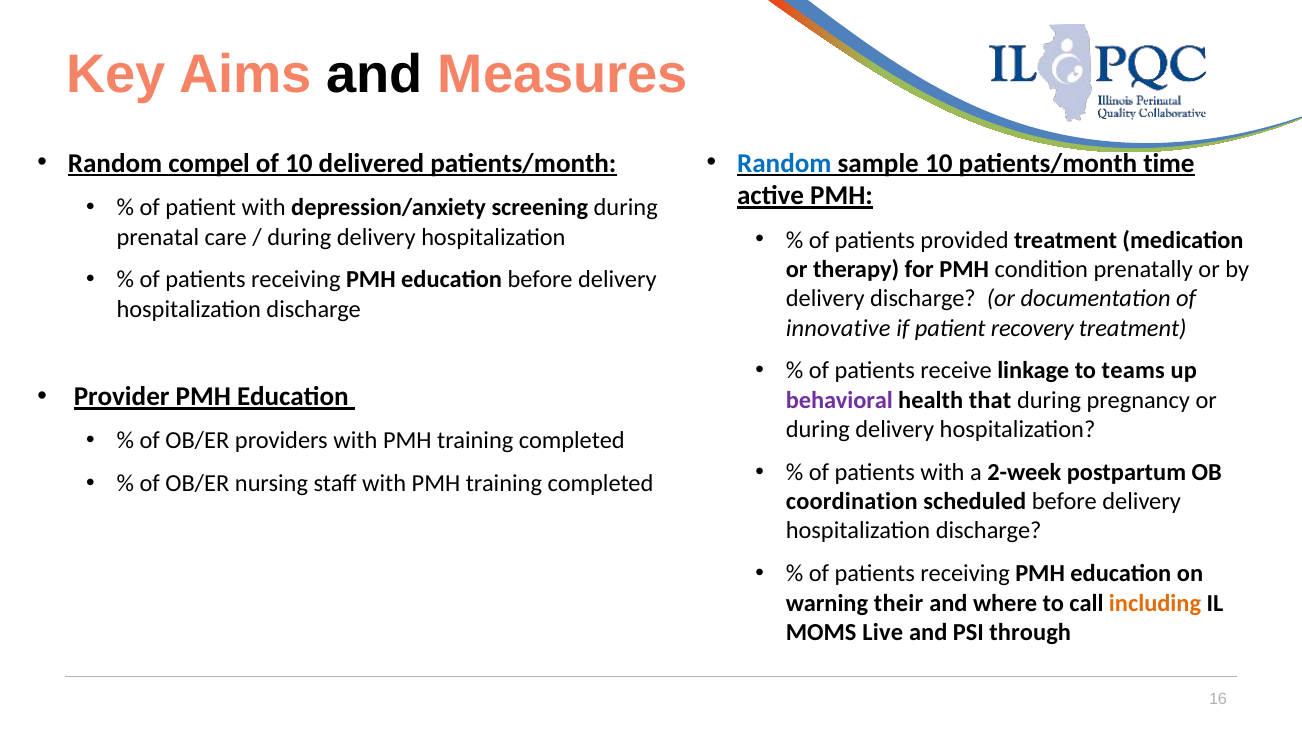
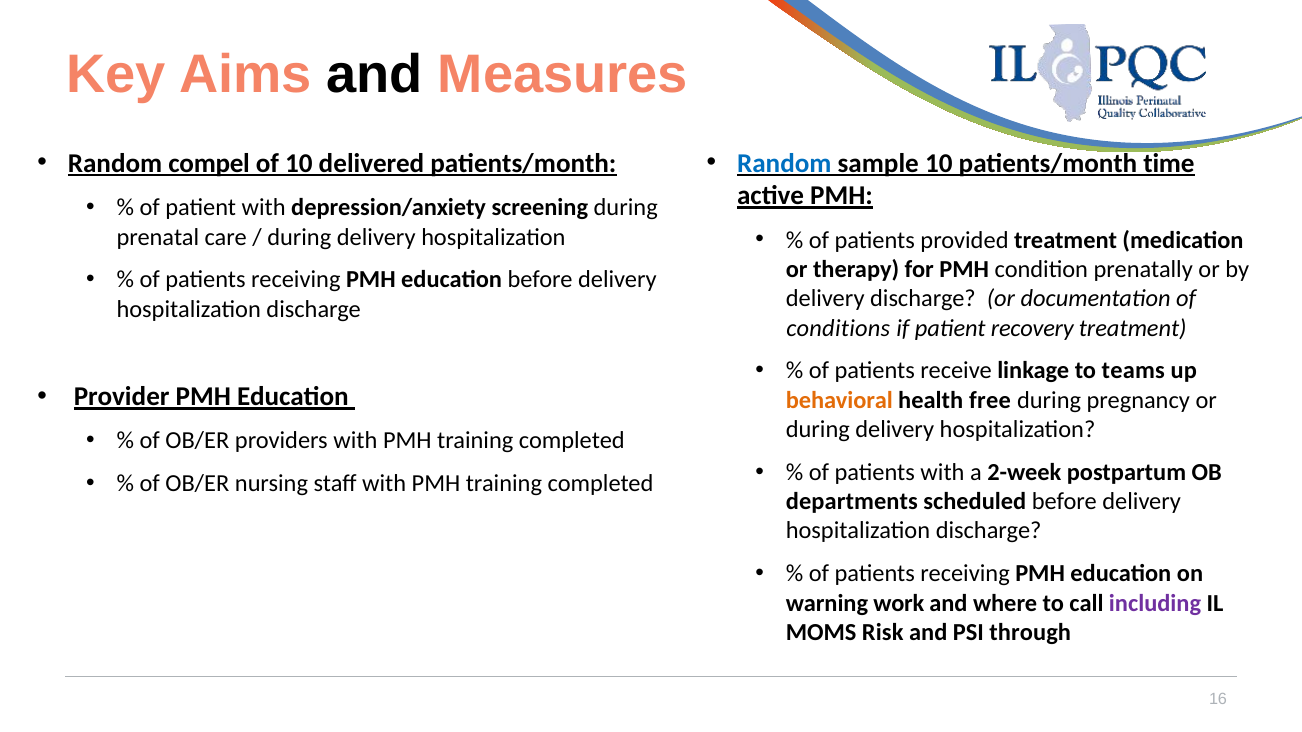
innovative: innovative -> conditions
behavioral colour: purple -> orange
that: that -> free
coordination: coordination -> departments
their: their -> work
including colour: orange -> purple
Live: Live -> Risk
